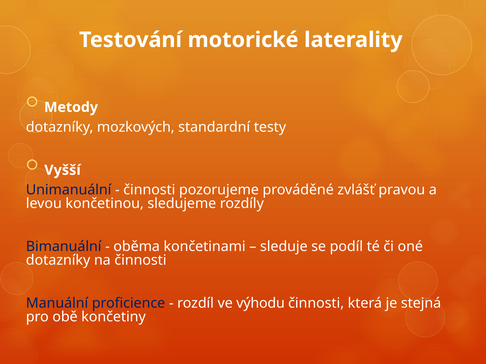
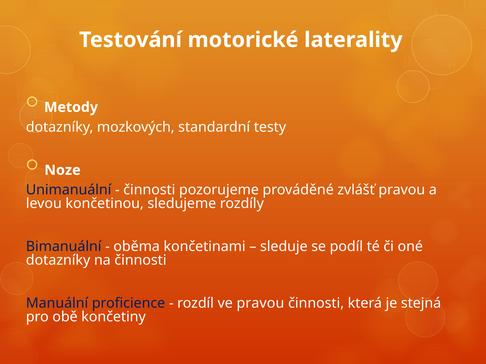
Vyšší: Vyšší -> Noze
ve výhodu: výhodu -> pravou
